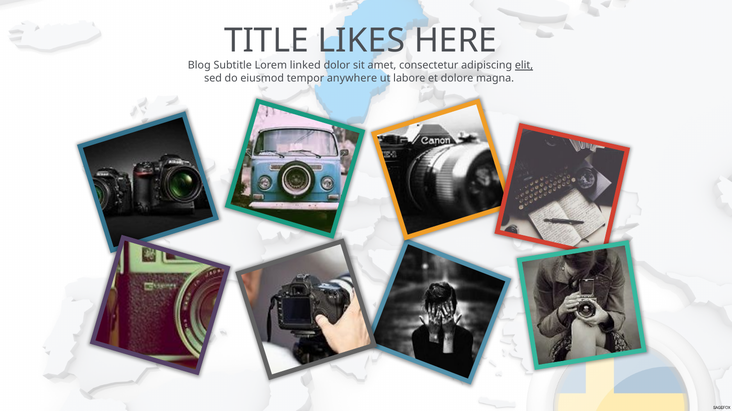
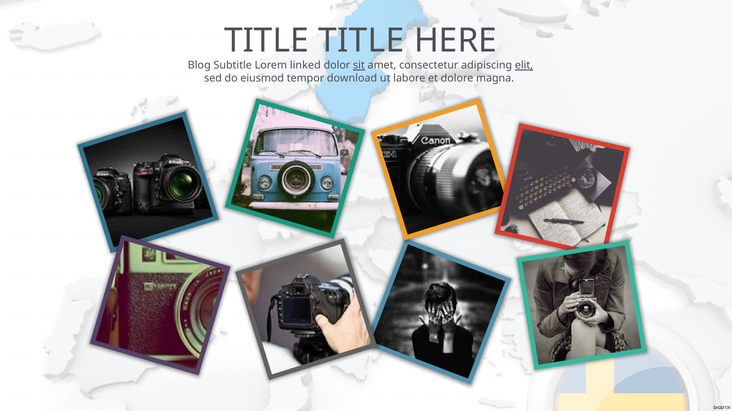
TITLE LIKES: LIKES -> TITLE
sit underline: none -> present
anywhere: anywhere -> download
